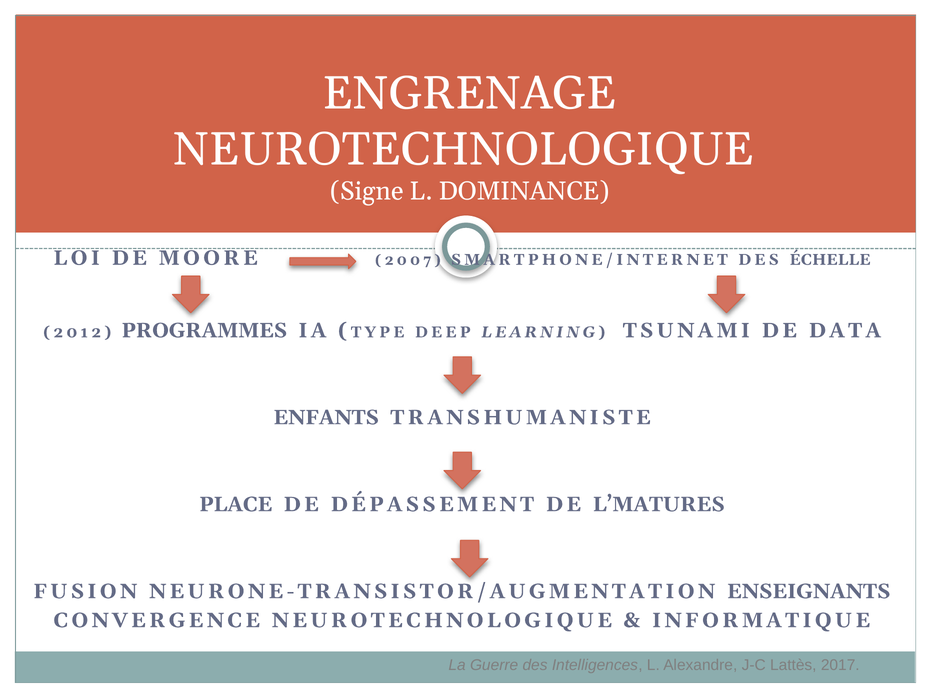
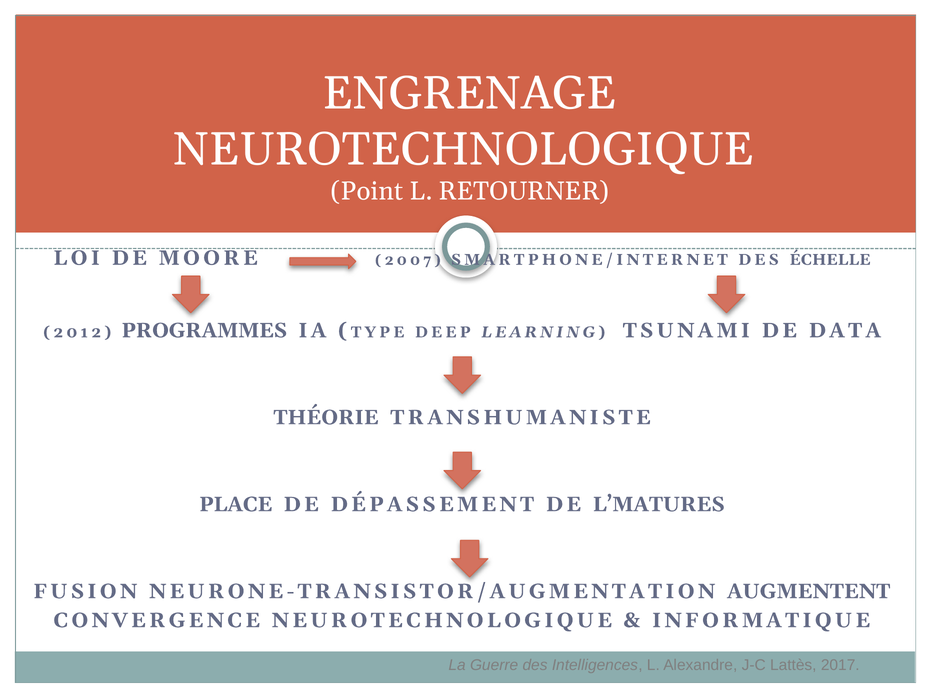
Signe: Signe -> Point
DOMINANCE: DOMINANCE -> RETOURNER
ENFANTS: ENFANTS -> THÉORIE
ENSEIGNANTS: ENSEIGNANTS -> AUGMENTENT
